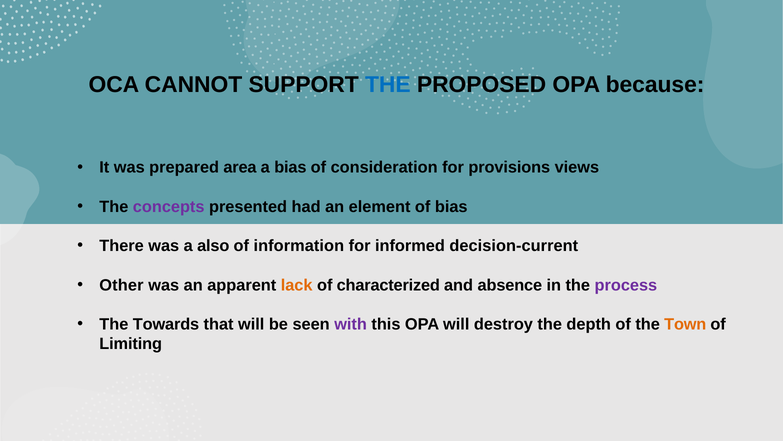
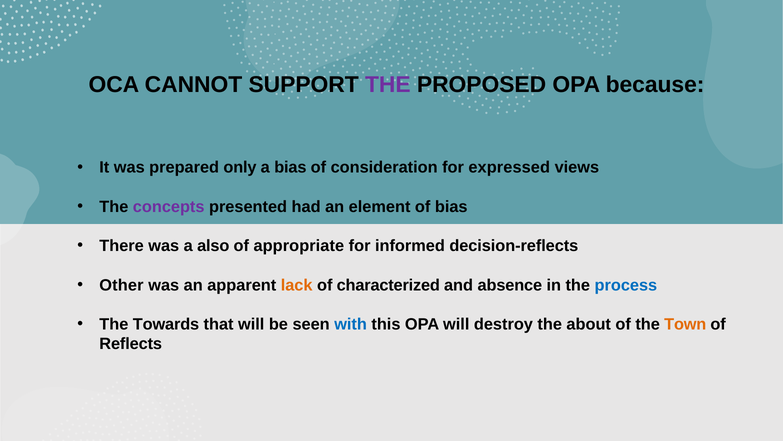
THE at (388, 84) colour: blue -> purple
area: area -> only
provisions: provisions -> expressed
information: information -> appropriate
decision-current: decision-current -> decision-reflects
process colour: purple -> blue
with colour: purple -> blue
depth: depth -> about
Limiting: Limiting -> Reflects
